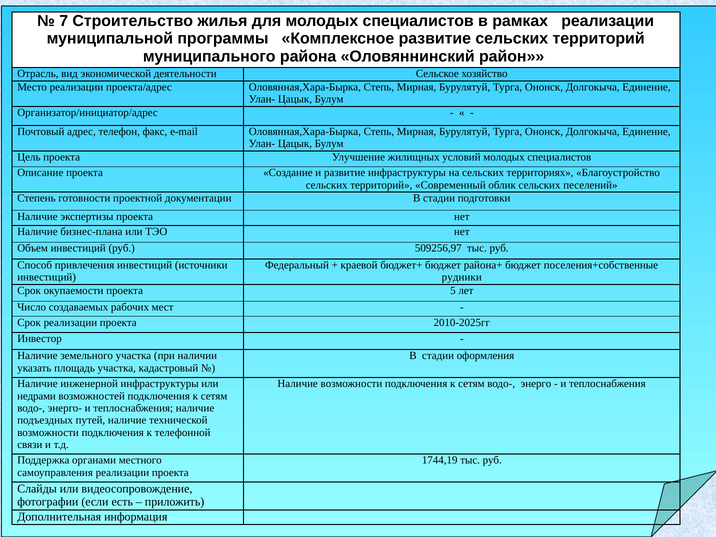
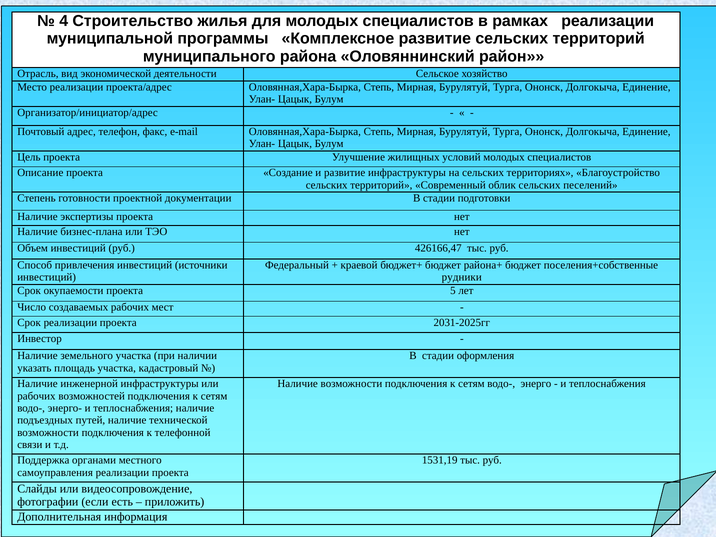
7: 7 -> 4
509256,97: 509256,97 -> 426166,47
2010-2025гг: 2010-2025гг -> 2031-2025гг
недрами at (37, 396): недрами -> рабочих
1744,19: 1744,19 -> 1531,19
